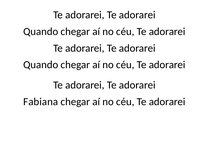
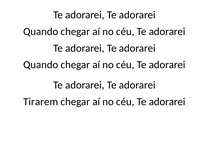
Fabiana: Fabiana -> Tirarem
